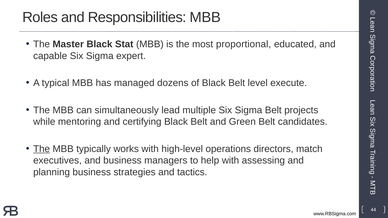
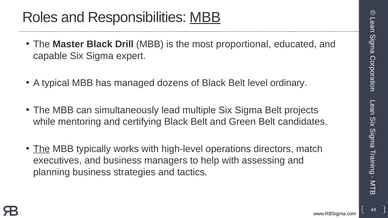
MBB at (205, 17) underline: none -> present
Stat: Stat -> Drill
execute: execute -> ordinary
